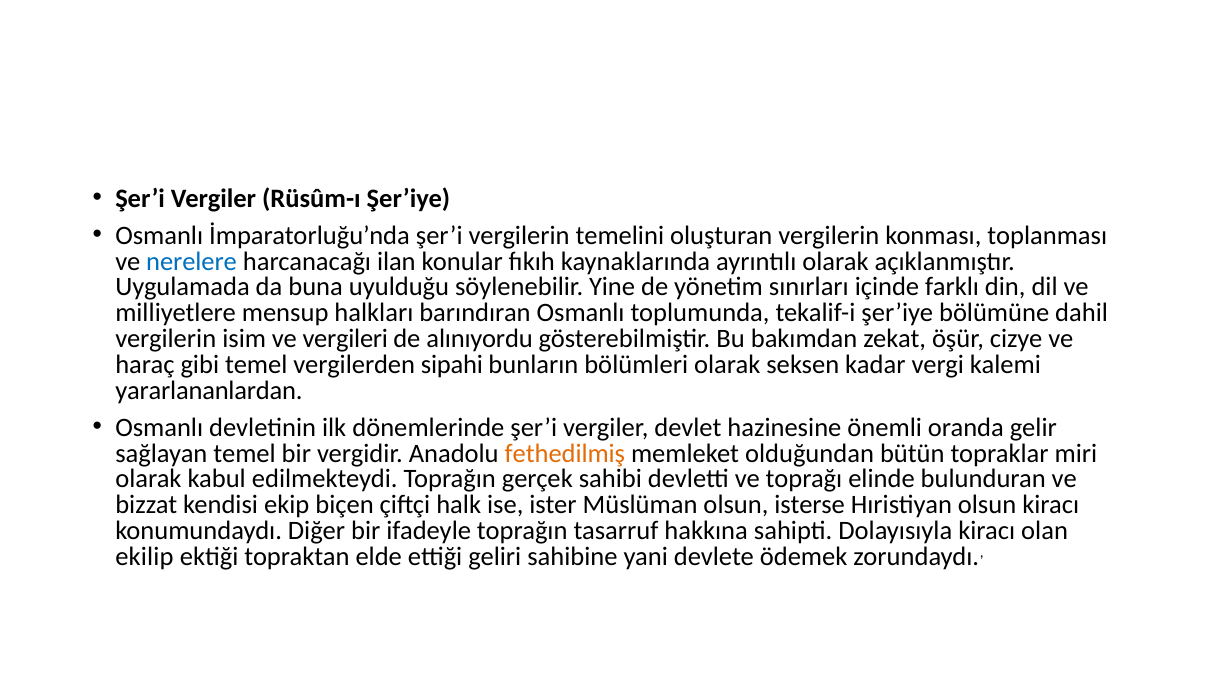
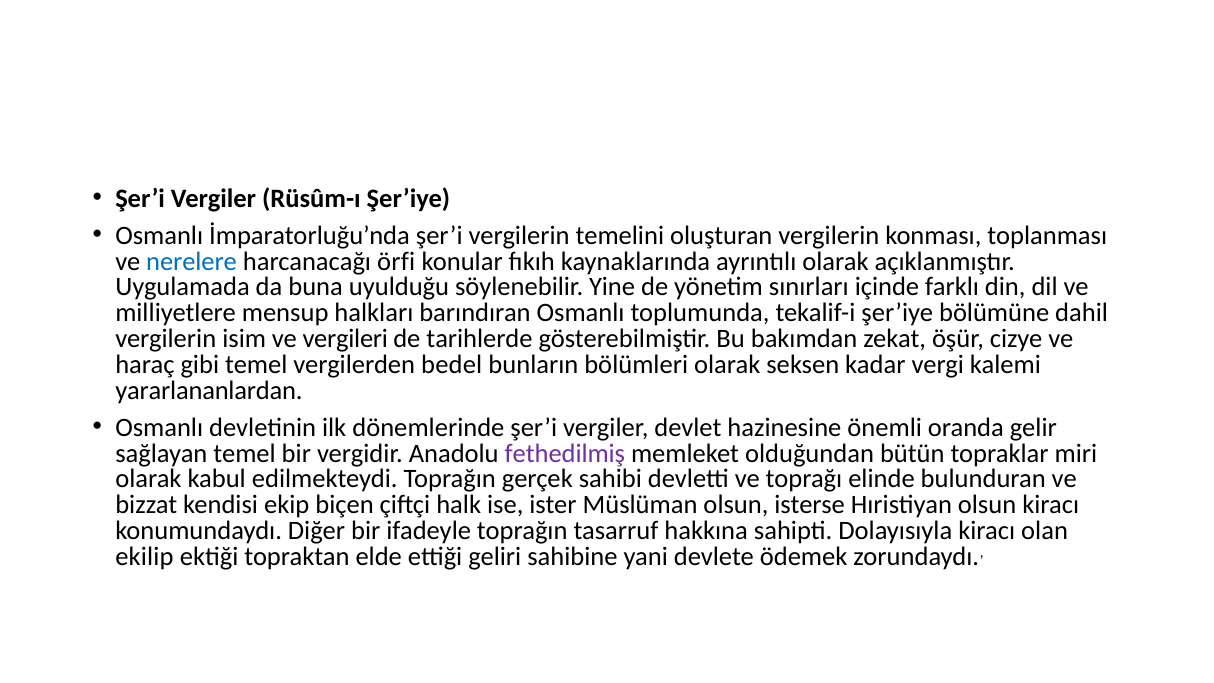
ilan: ilan -> örfi
alınıyordu: alınıyordu -> tarihlerde
sipahi: sipahi -> bedel
fethedilmiş colour: orange -> purple
